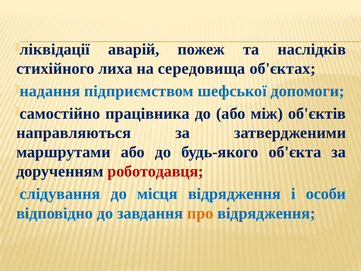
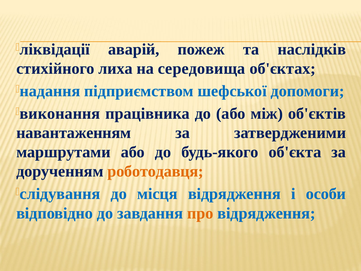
самостійно: самостійно -> виконання
направляються: направляються -> навантаженням
роботодавця colour: red -> orange
